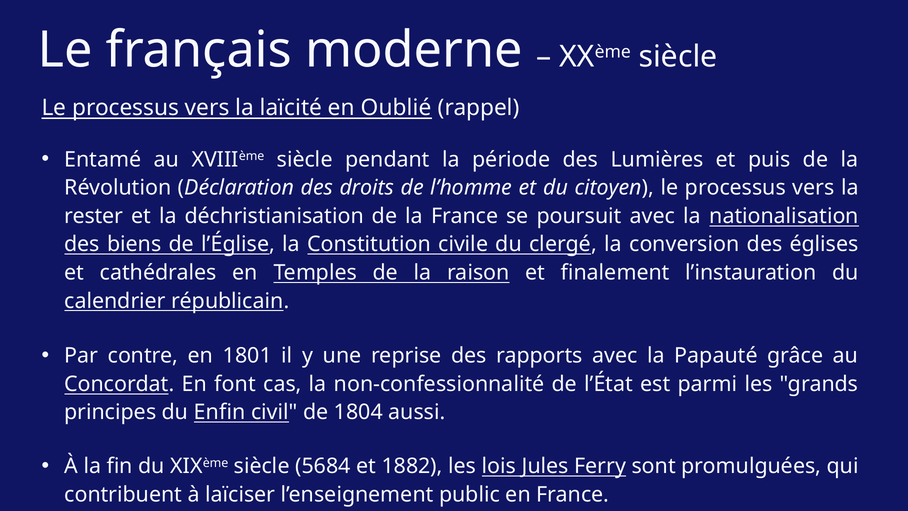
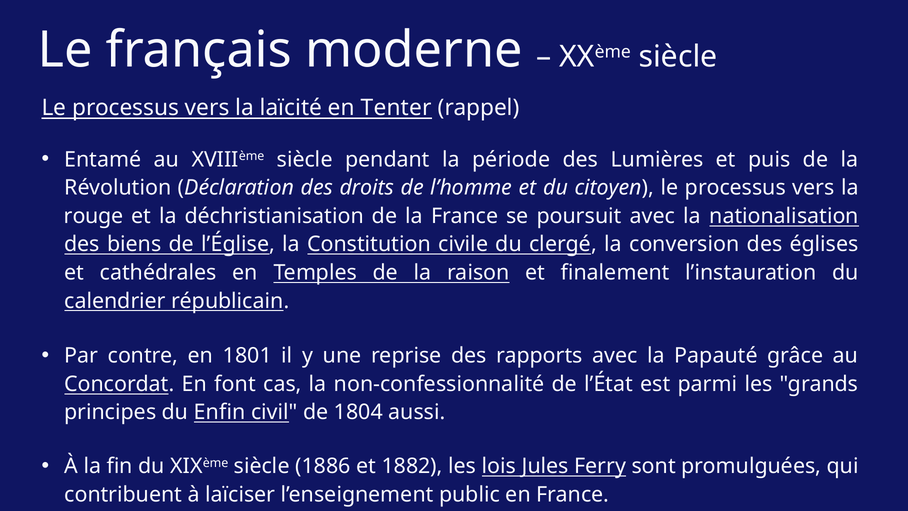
Oublié: Oublié -> Tenter
rester: rester -> rouge
5684: 5684 -> 1886
